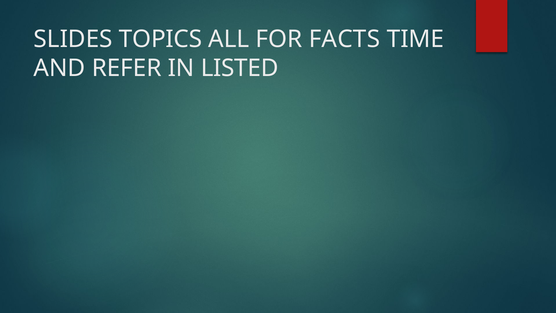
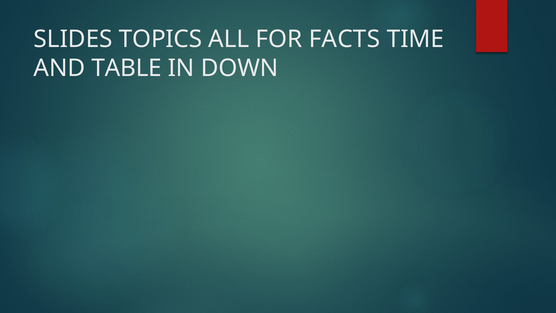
REFER: REFER -> TABLE
LISTED: LISTED -> DOWN
